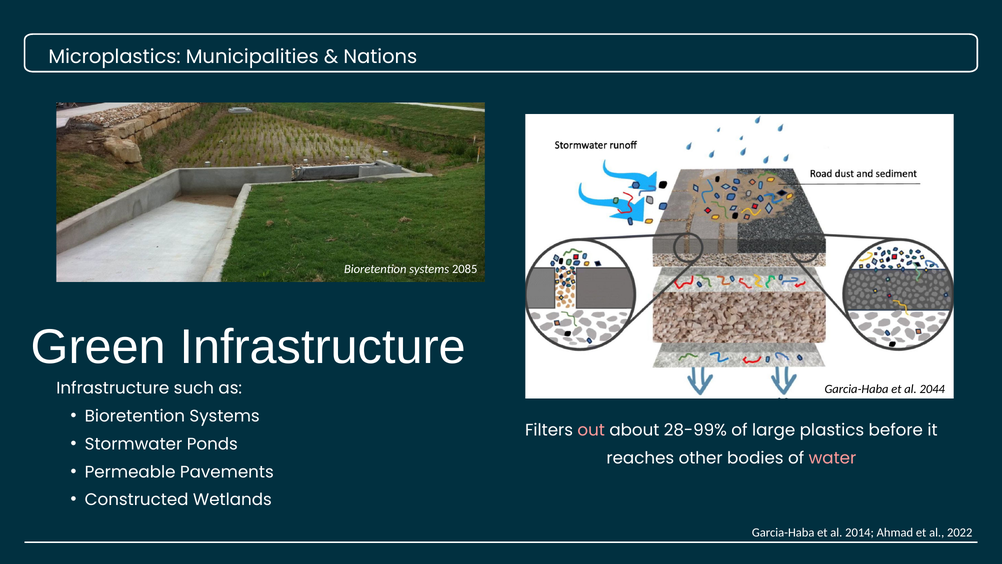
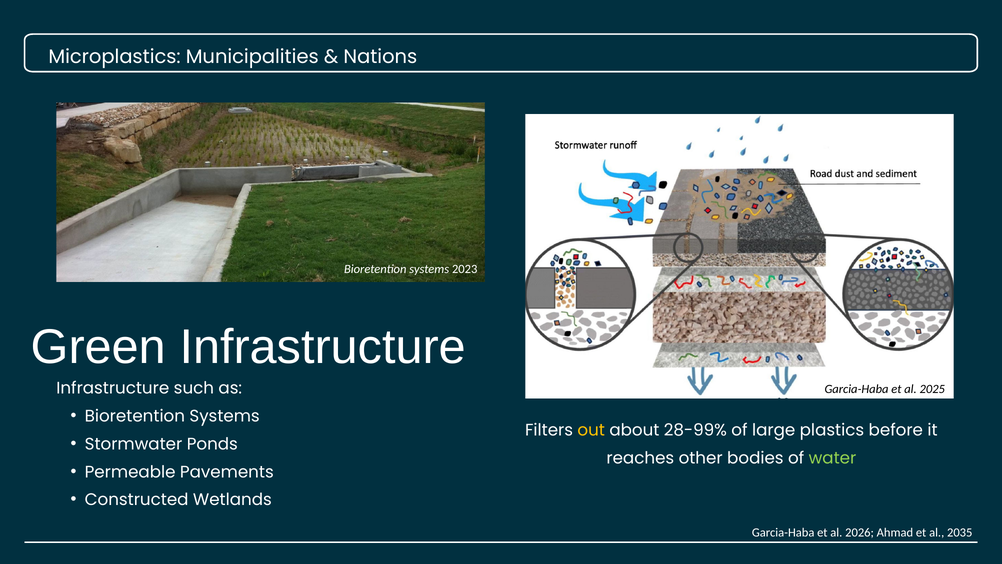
2085: 2085 -> 2023
2044: 2044 -> 2025
out colour: pink -> yellow
water colour: pink -> light green
2014: 2014 -> 2026
2022: 2022 -> 2035
